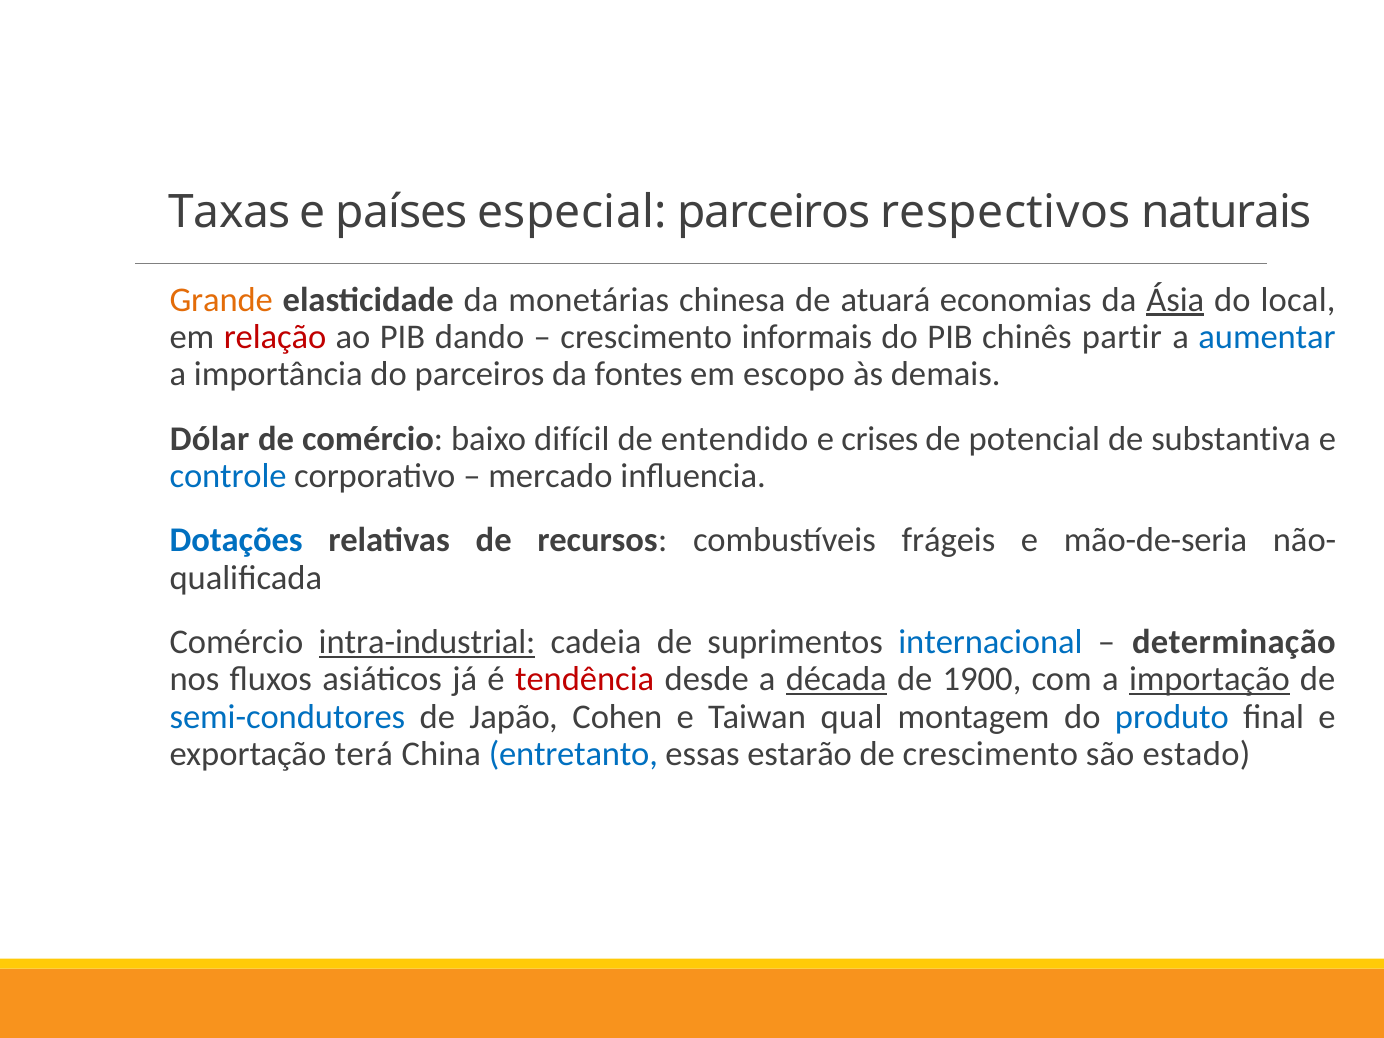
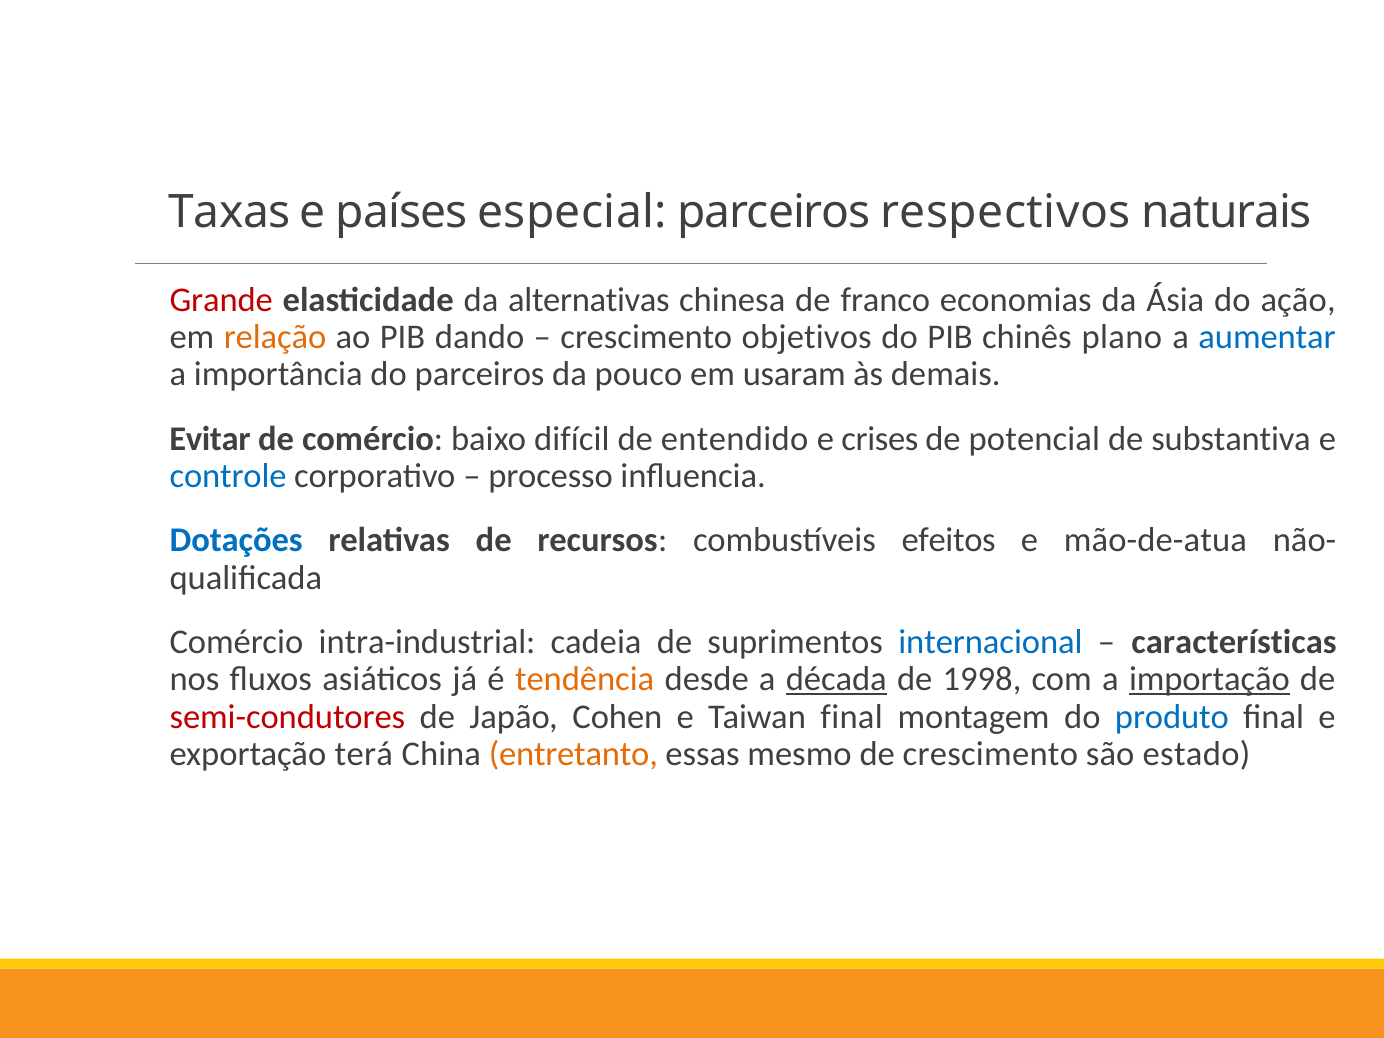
Grande colour: orange -> red
monetárias: monetárias -> alternativas
atuará: atuará -> franco
Ásia underline: present -> none
local: local -> ação
relação colour: red -> orange
informais: informais -> objetivos
partir: partir -> plano
fontes: fontes -> pouco
escopo: escopo -> usaram
Dólar: Dólar -> Evitar
mercado: mercado -> processo
frágeis: frágeis -> efeitos
mão-de-seria: mão-de-seria -> mão-de-atua
intra-industrial underline: present -> none
determinação: determinação -> características
tendência colour: red -> orange
1900: 1900 -> 1998
semi-condutores colour: blue -> red
Taiwan qual: qual -> final
entretanto colour: blue -> orange
estarão: estarão -> mesmo
